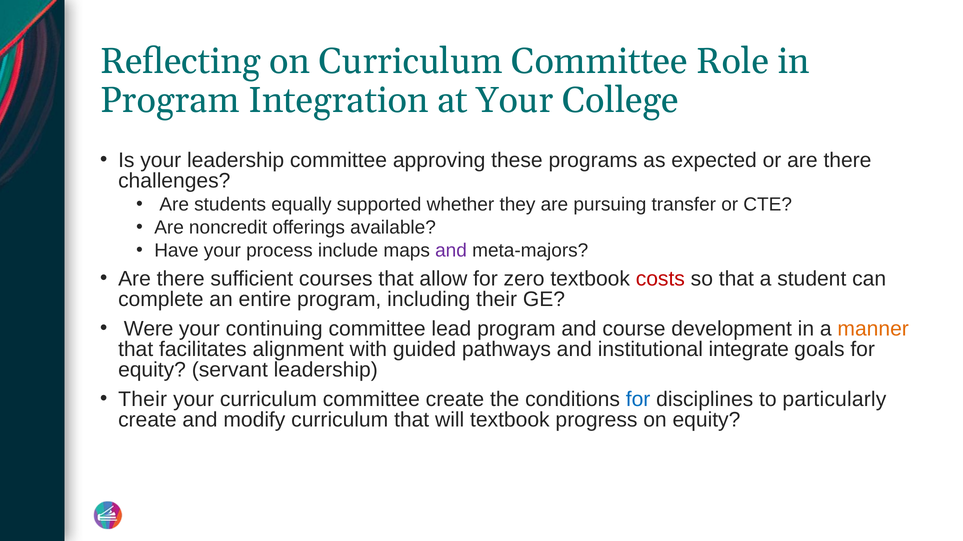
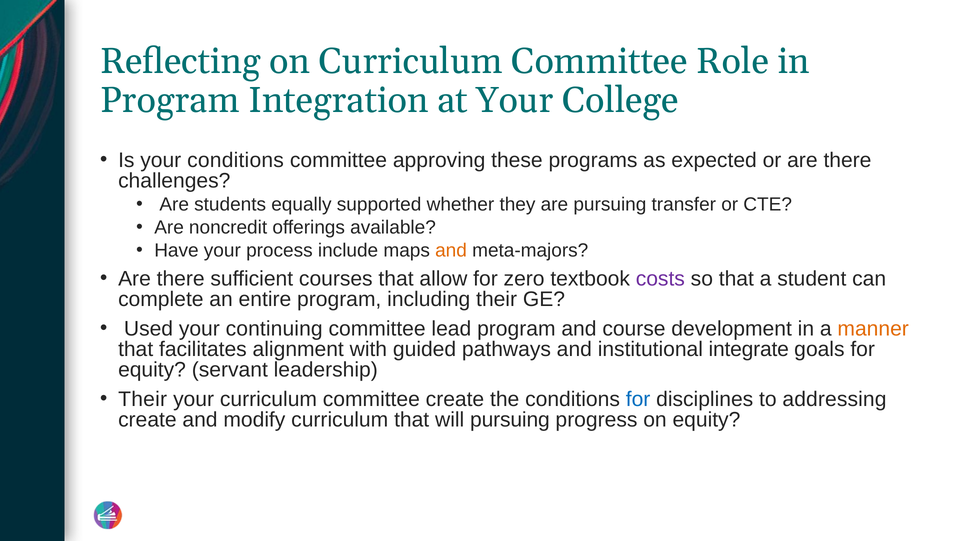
your leadership: leadership -> conditions
and at (451, 251) colour: purple -> orange
costs colour: red -> purple
Were: Were -> Used
particularly: particularly -> addressing
will textbook: textbook -> pursuing
